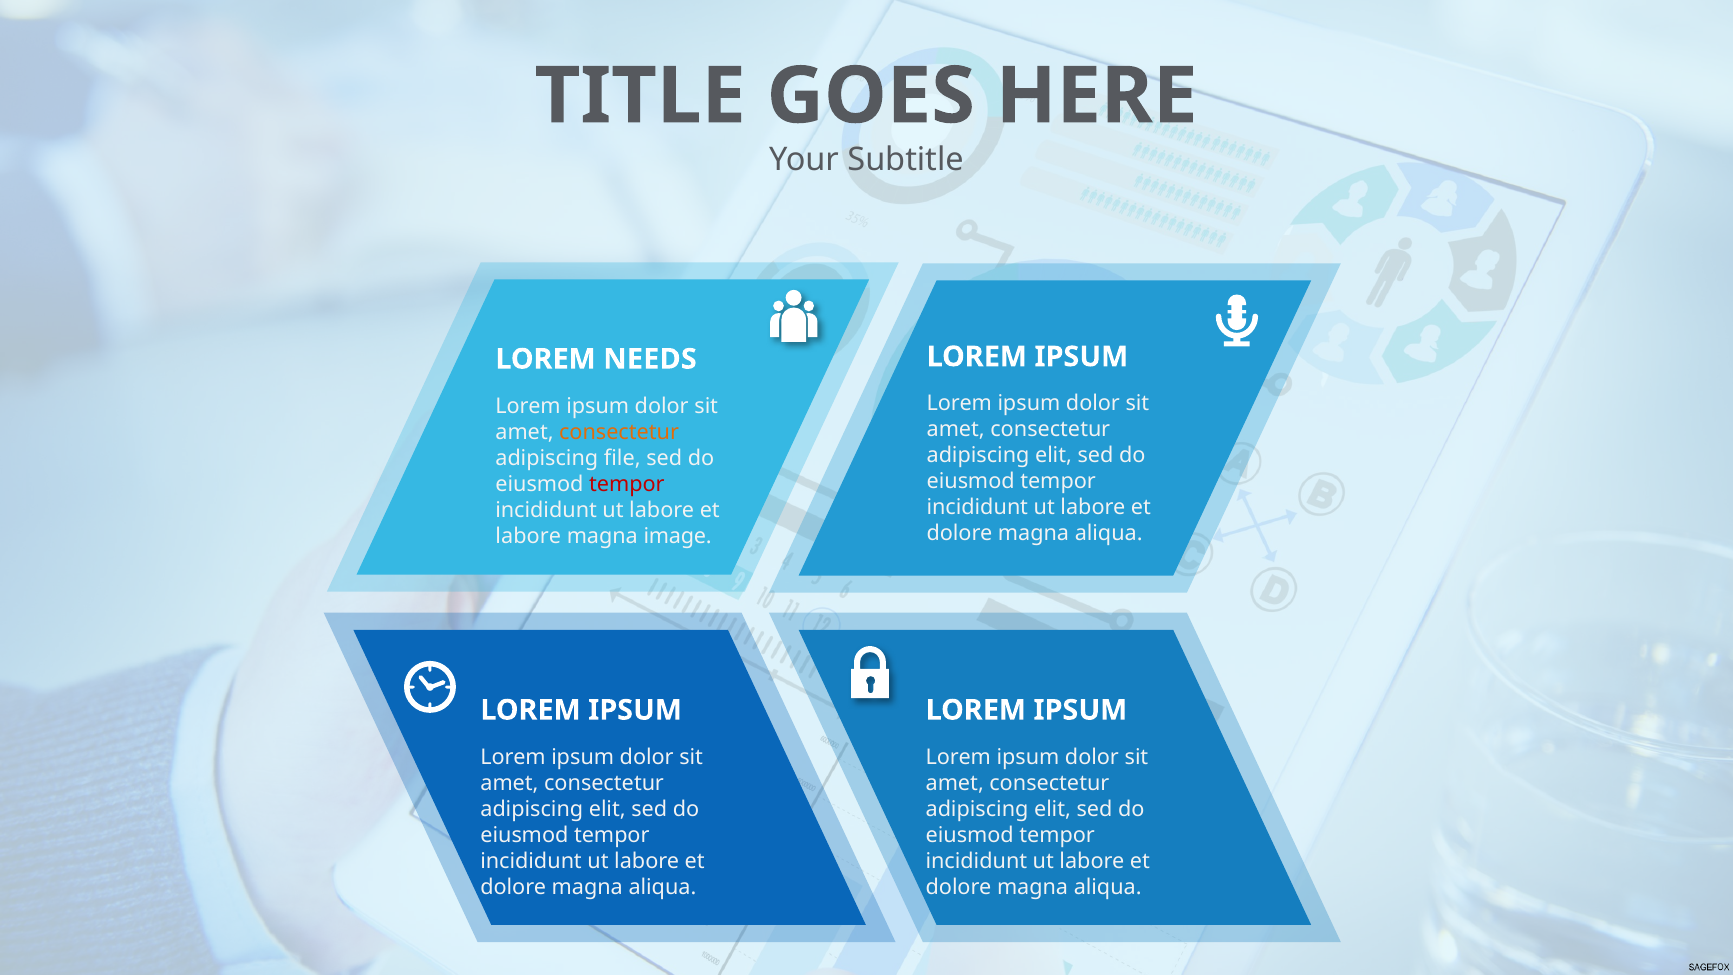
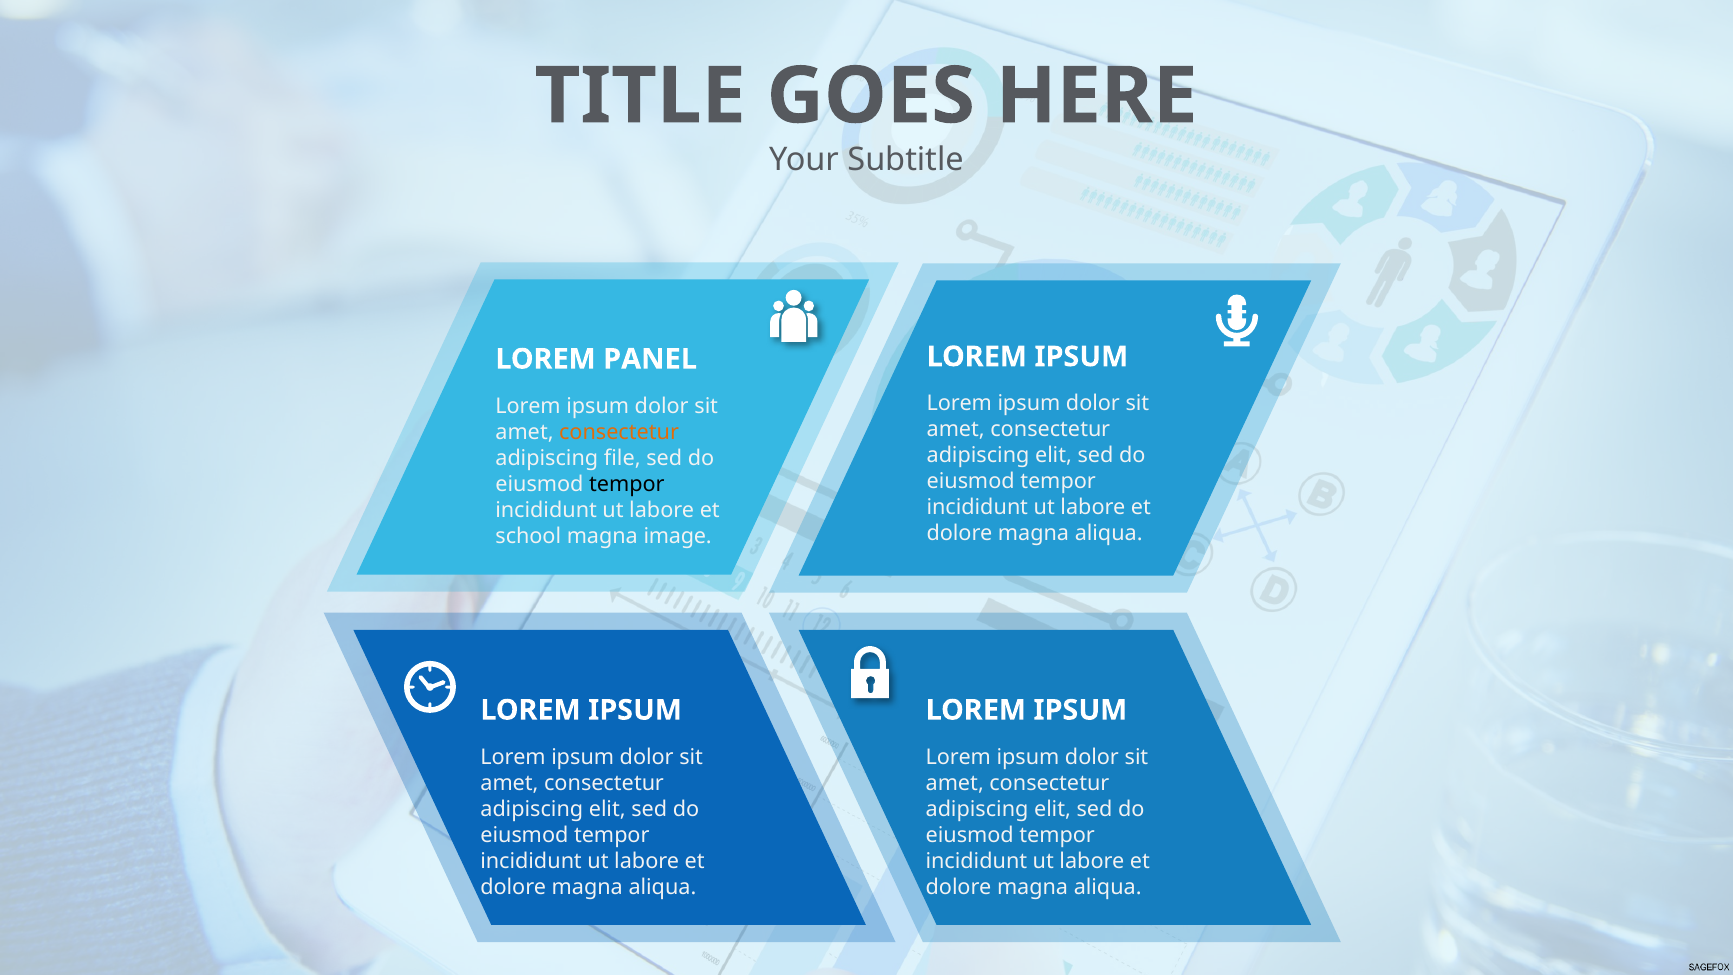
NEEDS: NEEDS -> PANEL
tempor at (627, 484) colour: red -> black
labore at (528, 536): labore -> school
